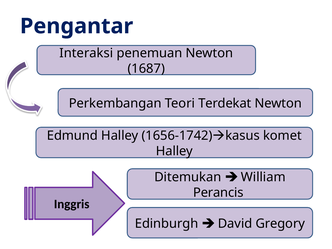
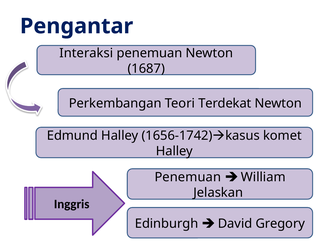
Ditemukan at (188, 177): Ditemukan -> Penemuan
Perancis: Perancis -> Jelaskan
